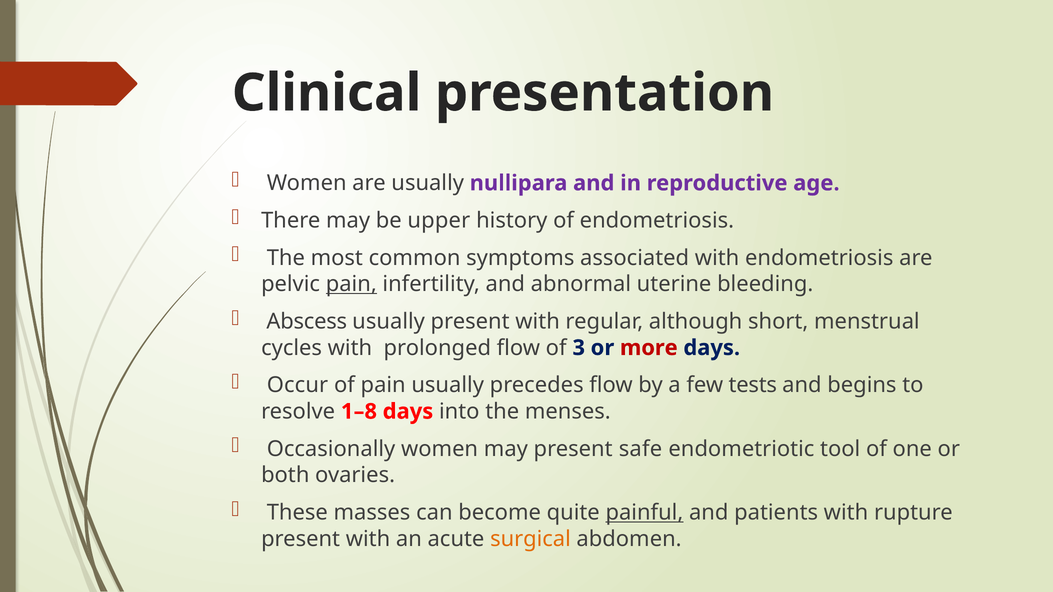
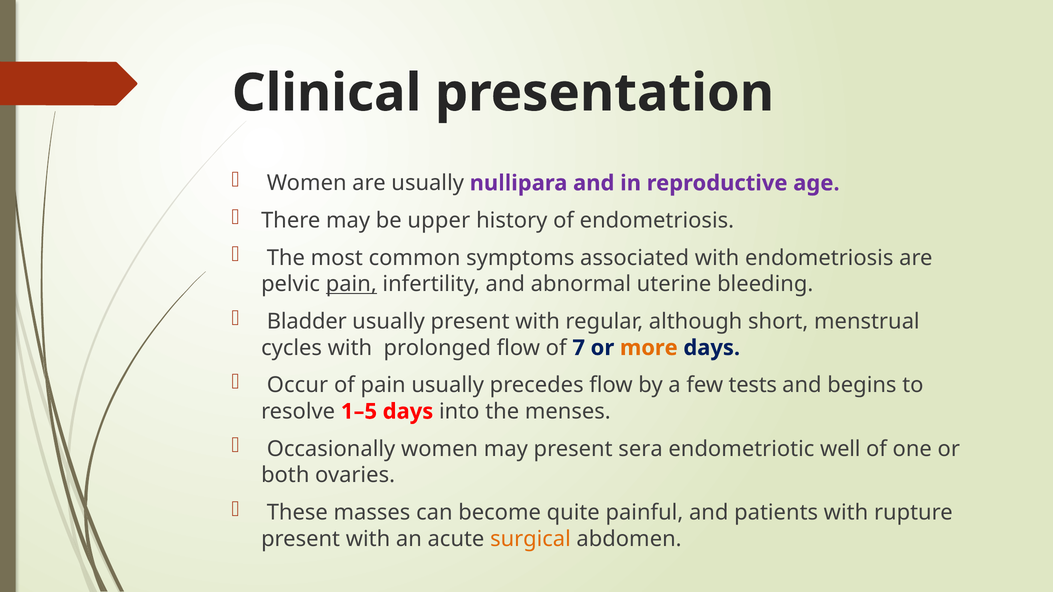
Abscess: Abscess -> Bladder
3: 3 -> 7
more colour: red -> orange
1–8: 1–8 -> 1–5
safe: safe -> sera
tool: tool -> well
painful underline: present -> none
